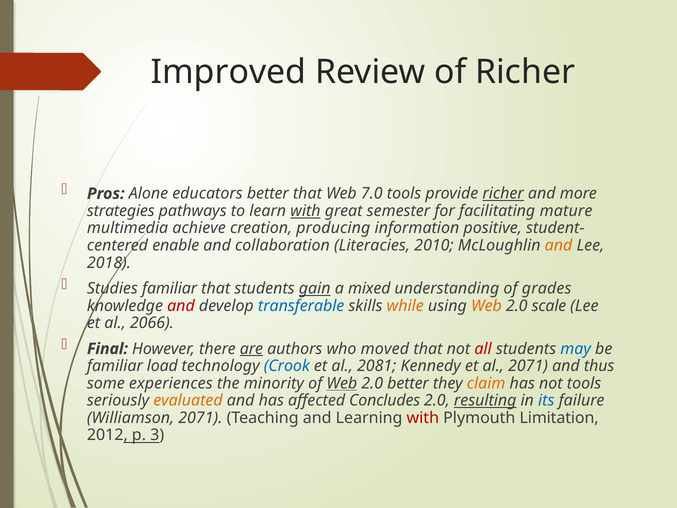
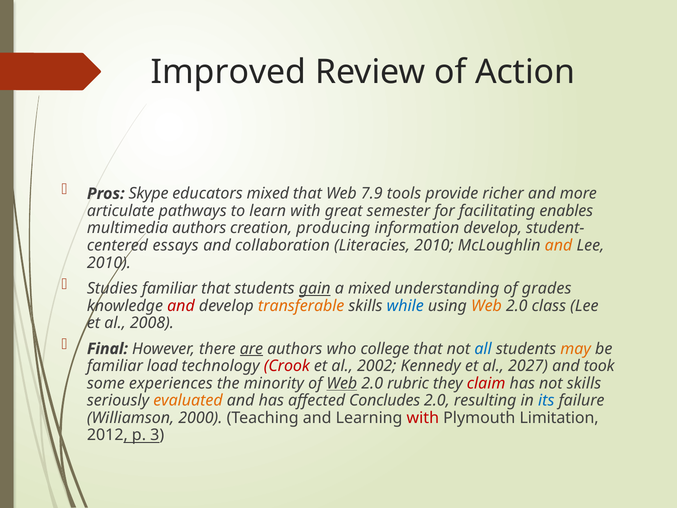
of Richer: Richer -> Action
Alone: Alone -> Skype
educators better: better -> mixed
7.0: 7.0 -> 7.9
richer at (503, 194) underline: present -> none
strategies: strategies -> articulate
with at (305, 211) underline: present -> none
mature: mature -> enables
multimedia achieve: achieve -> authors
information positive: positive -> develop
enable: enable -> essays
2018 at (109, 263): 2018 -> 2010
transferable colour: blue -> orange
while colour: orange -> blue
scale: scale -> class
2066: 2066 -> 2008
moved: moved -> college
all colour: red -> blue
may colour: blue -> orange
Crook colour: blue -> red
2081: 2081 -> 2002
al 2071: 2071 -> 2027
thus: thus -> took
2.0 better: better -> rubric
claim colour: orange -> red
not tools: tools -> skills
resulting underline: present -> none
Williamson 2071: 2071 -> 2000
